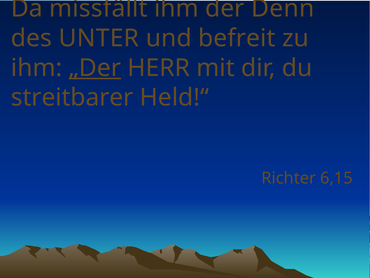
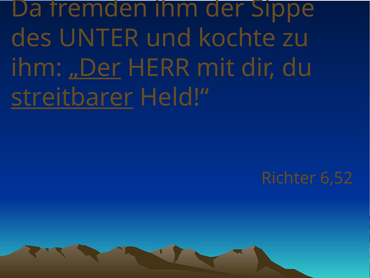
missfällt: missfällt -> fremden
Denn: Denn -> Sippe
befreit: befreit -> kochte
streitbarer underline: none -> present
6,15: 6,15 -> 6,52
